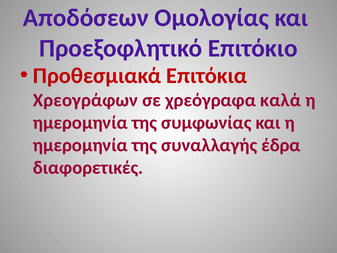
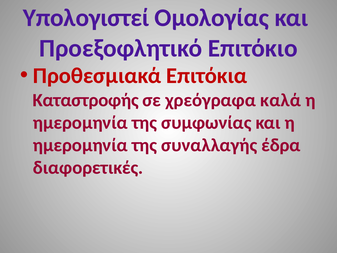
Αποδόσεων: Αποδόσεων -> Υπολογιστεί
Χρεογράφων: Χρεογράφων -> Καταστροφής
